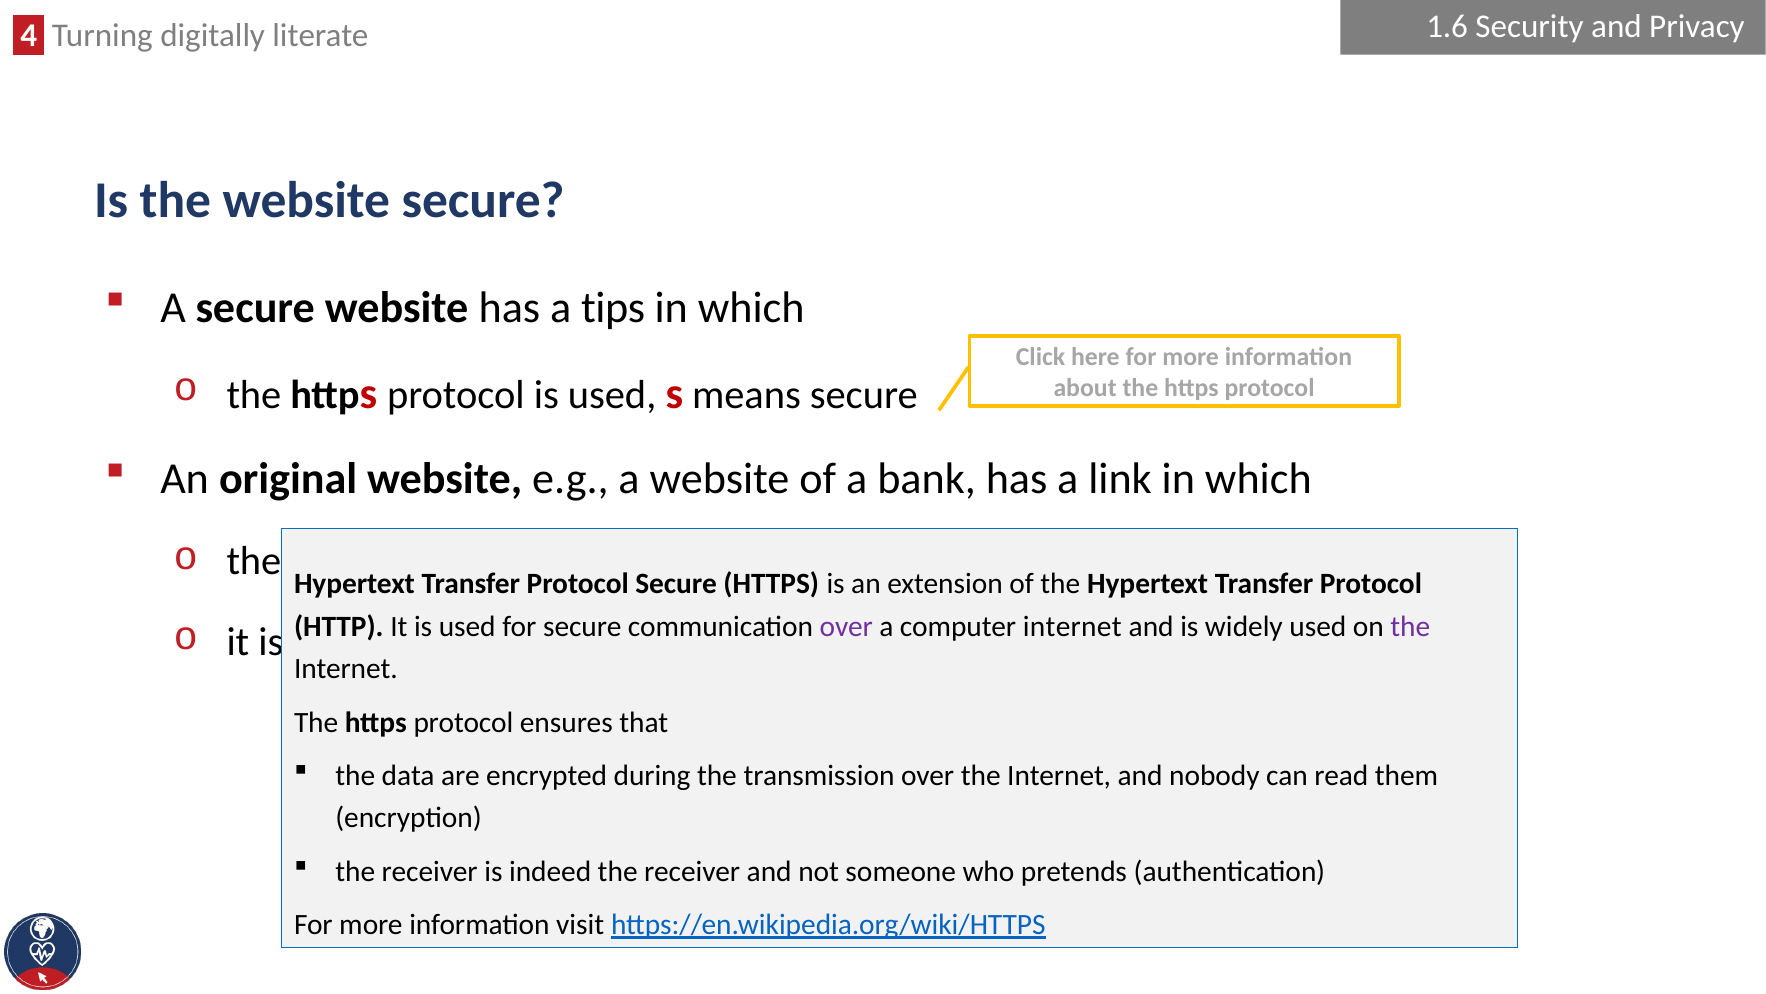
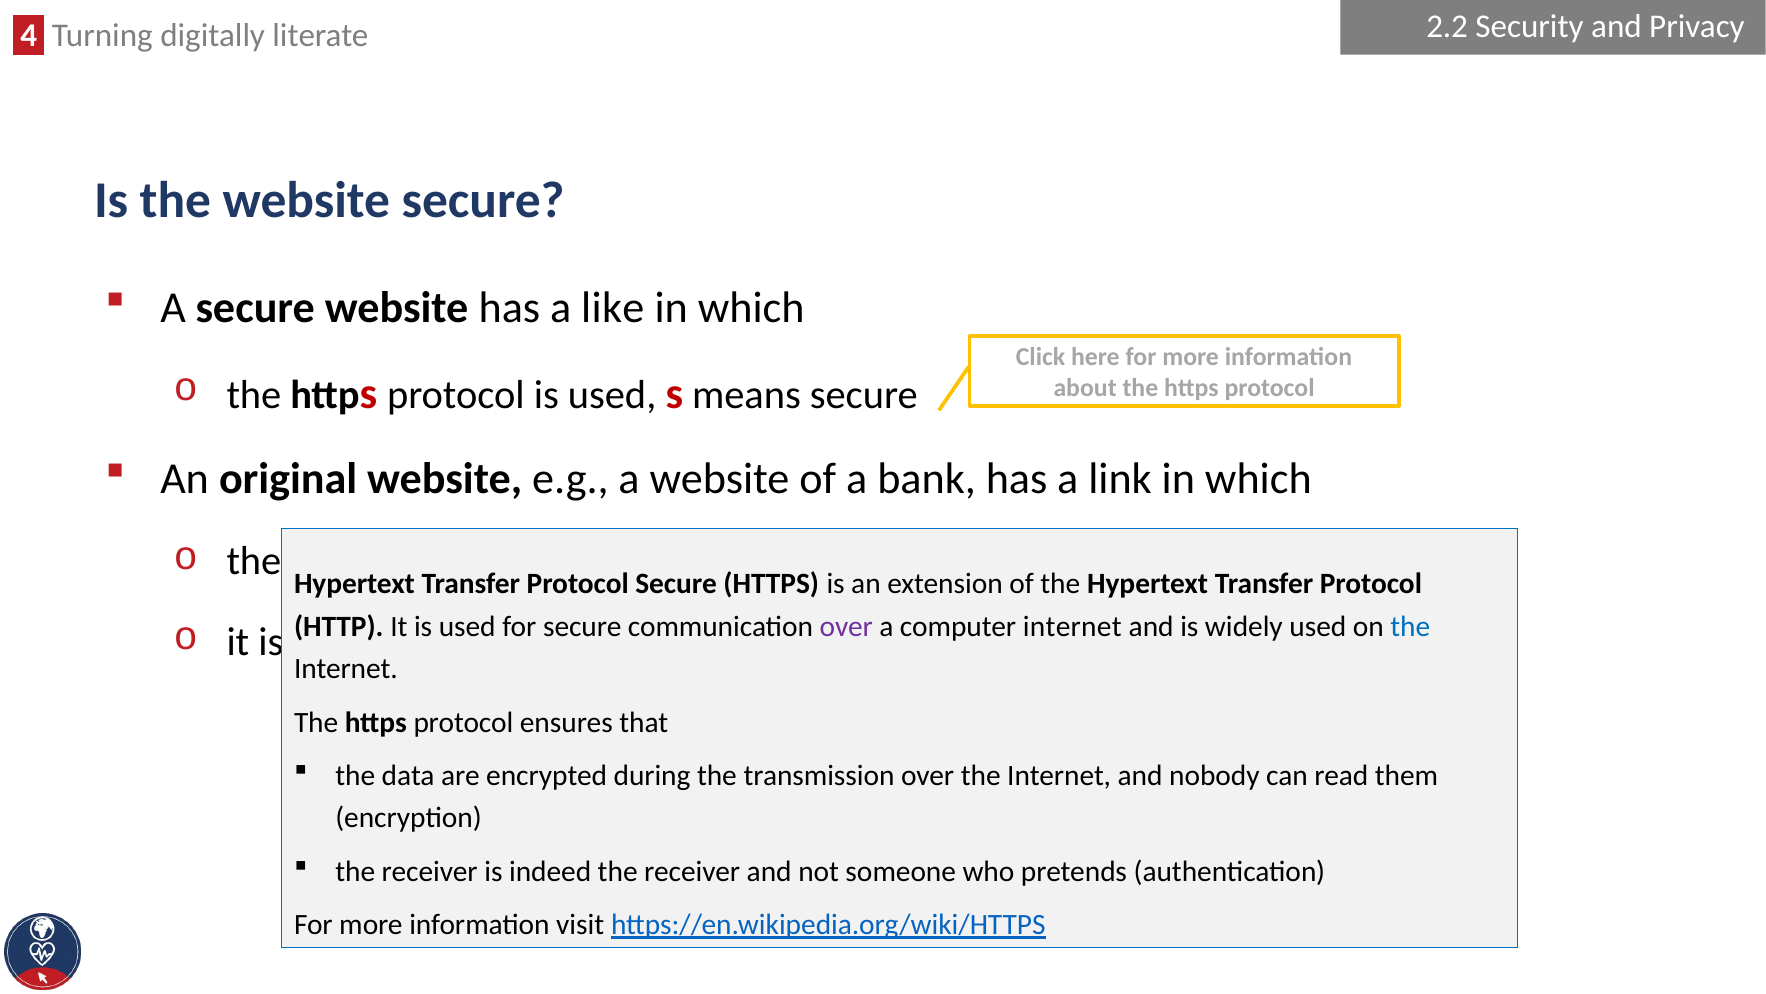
1.6: 1.6 -> 2.2
tips: tips -> like
the at (1410, 626) colour: purple -> blue
